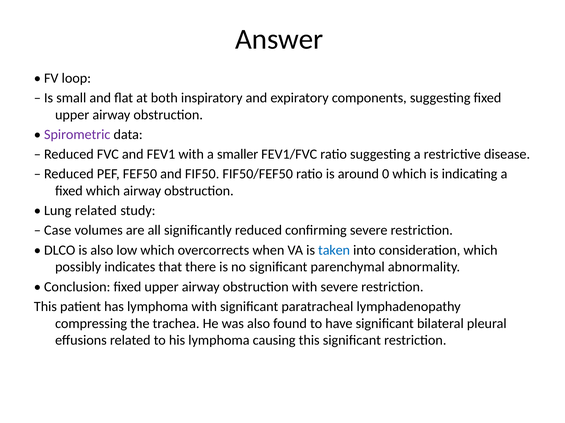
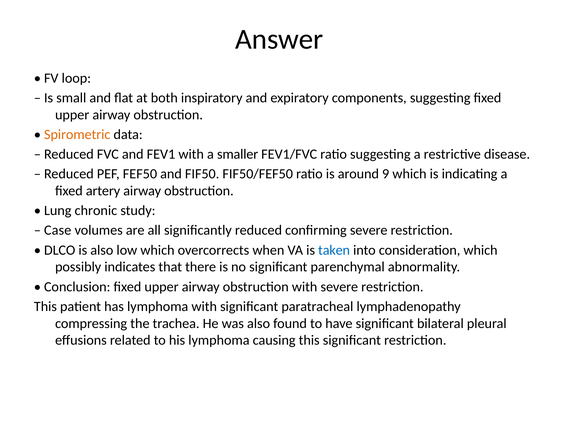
Spirometric colour: purple -> orange
0: 0 -> 9
fixed which: which -> artery
Lung related: related -> chronic
